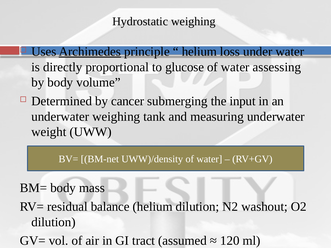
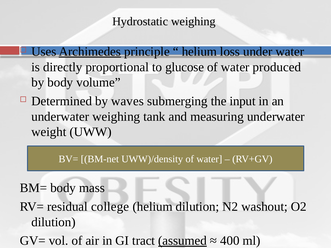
assessing: assessing -> produced
cancer: cancer -> waves
balance: balance -> college
assumed underline: none -> present
120: 120 -> 400
